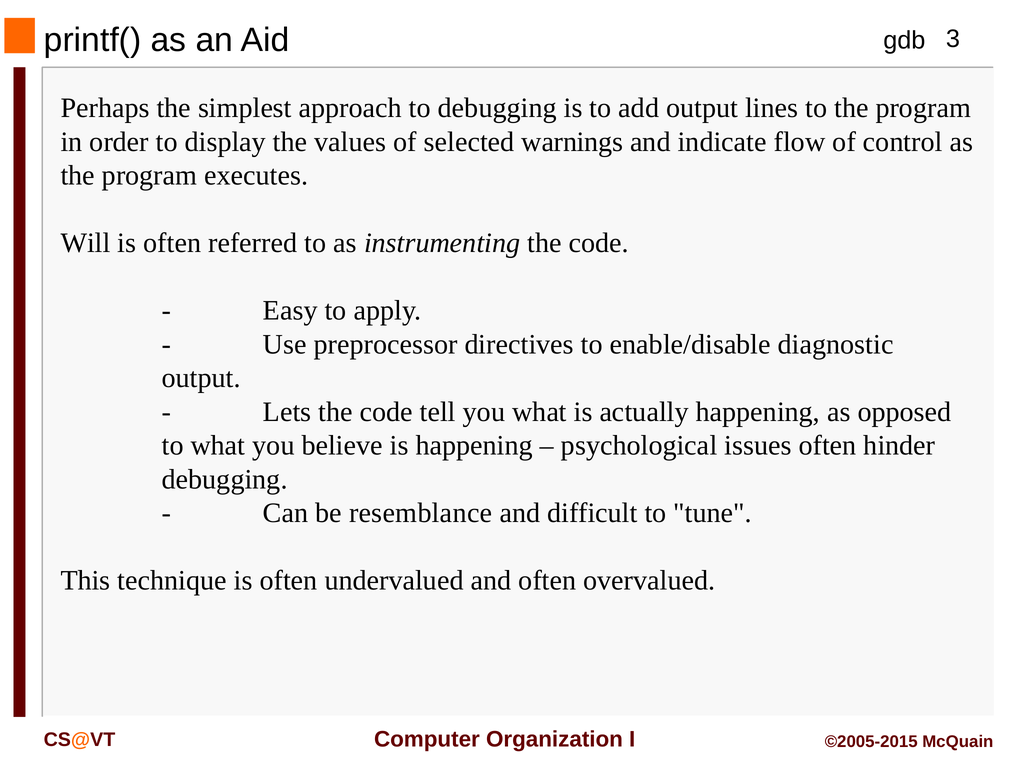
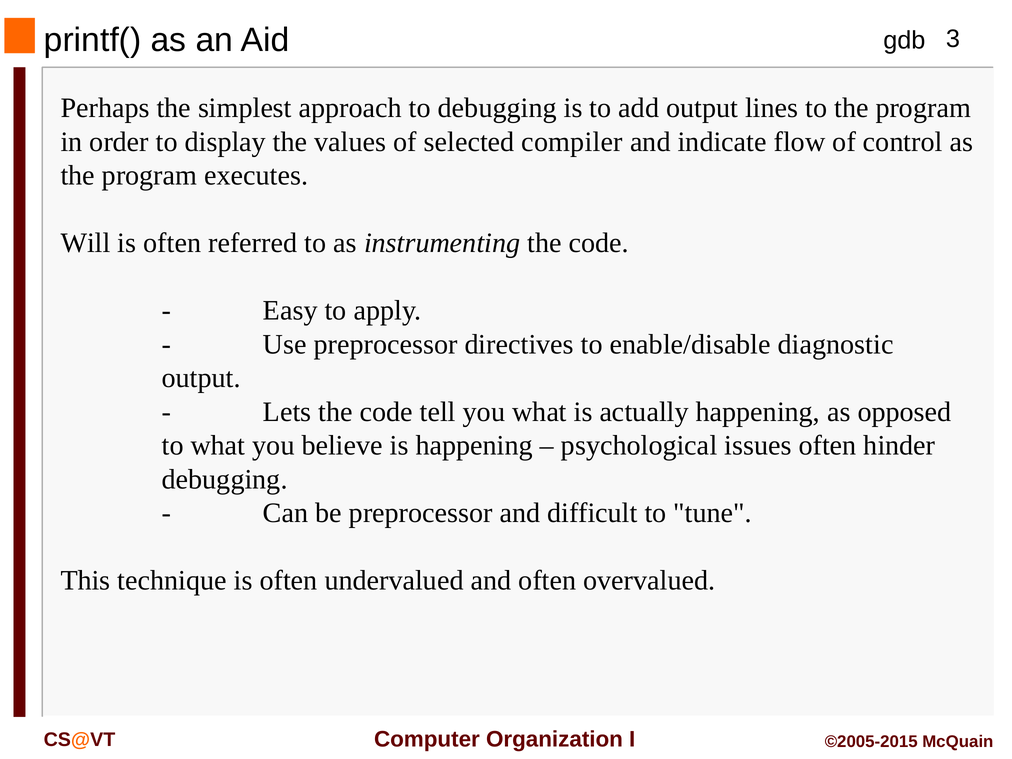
warnings: warnings -> compiler
be resemblance: resemblance -> preprocessor
